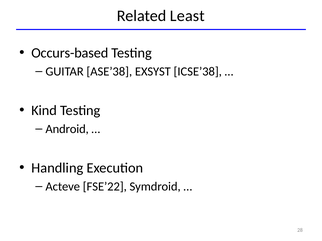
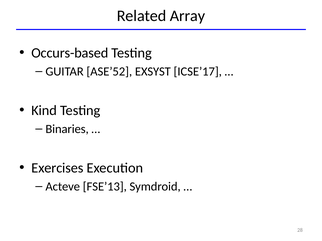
Least: Least -> Array
ASE’38: ASE’38 -> ASE’52
ICSE’38: ICSE’38 -> ICSE’17
Android: Android -> Binaries
Handling: Handling -> Exercises
FSE’22: FSE’22 -> FSE’13
